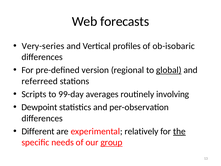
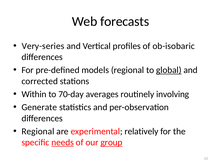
version: version -> models
referreed: referreed -> corrected
Scripts: Scripts -> Within
99-day: 99-day -> 70-day
Dewpoint: Dewpoint -> Generate
Different at (38, 131): Different -> Regional
the underline: present -> none
needs underline: none -> present
